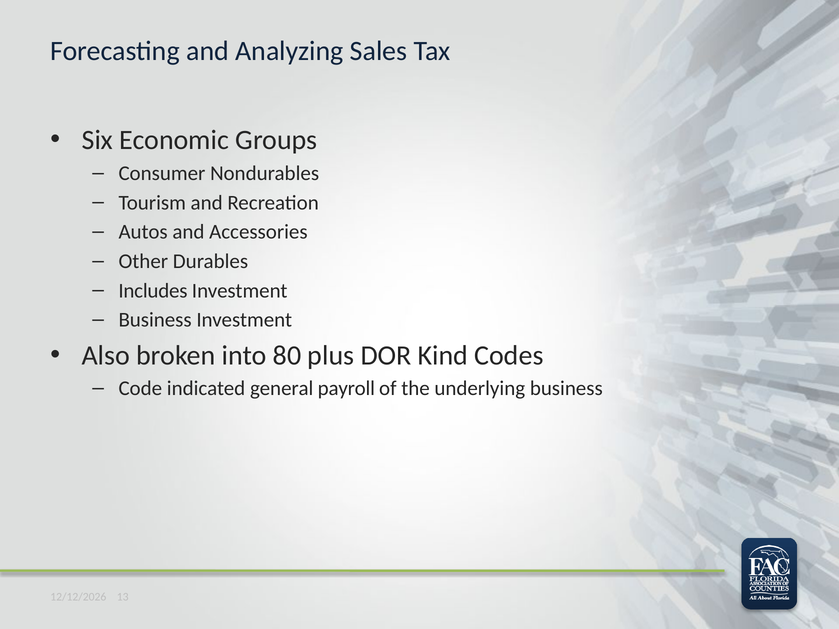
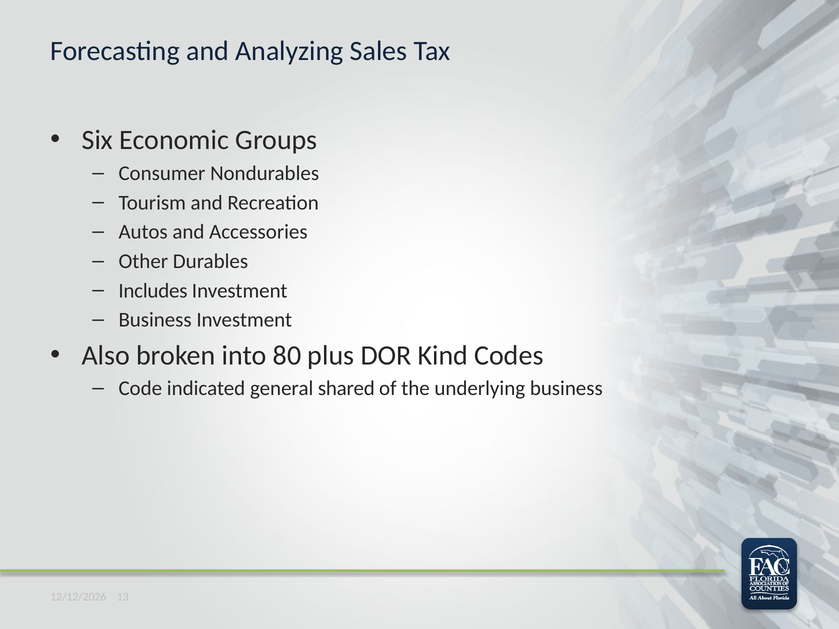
payroll: payroll -> shared
